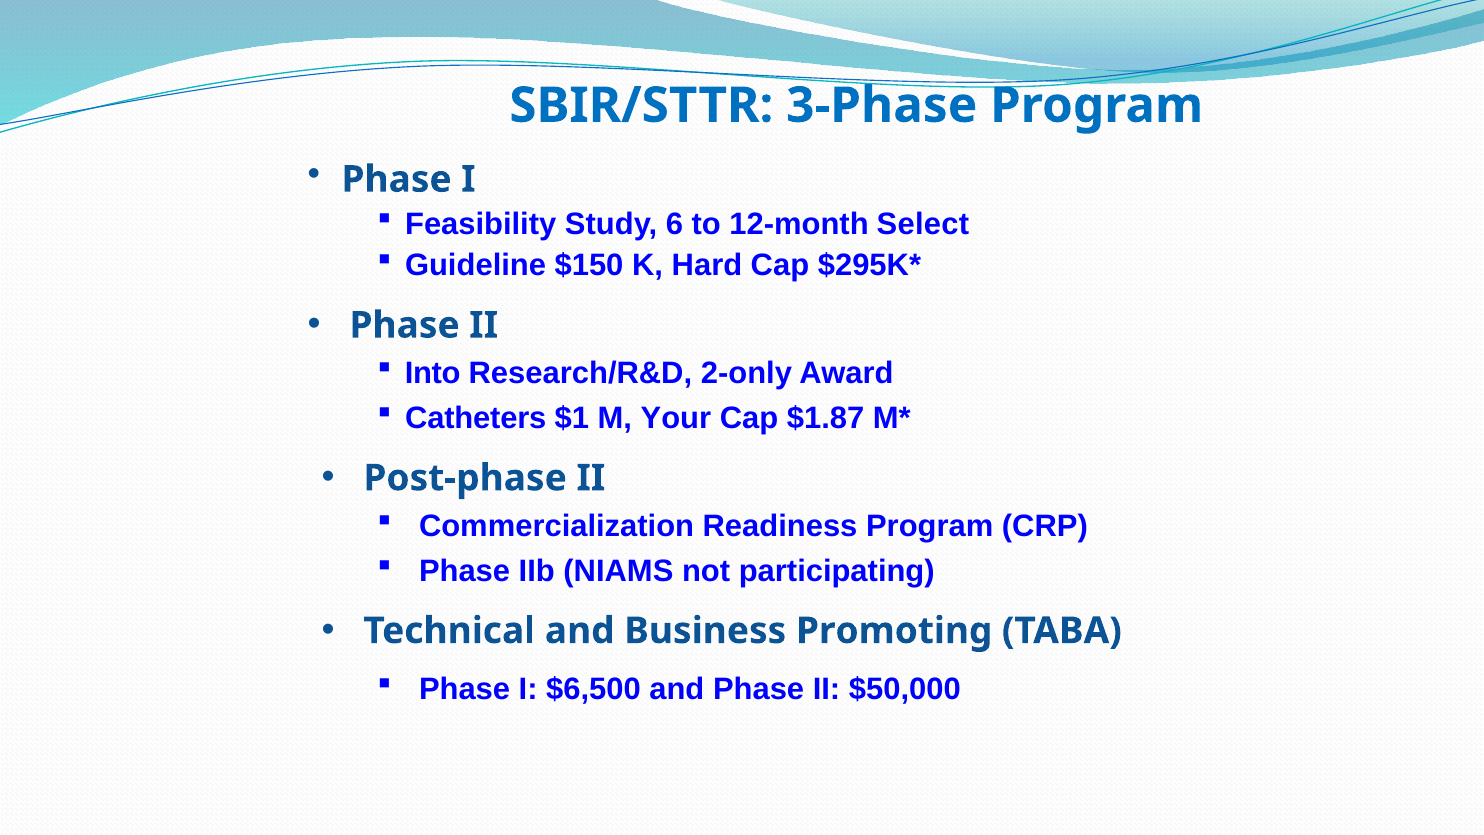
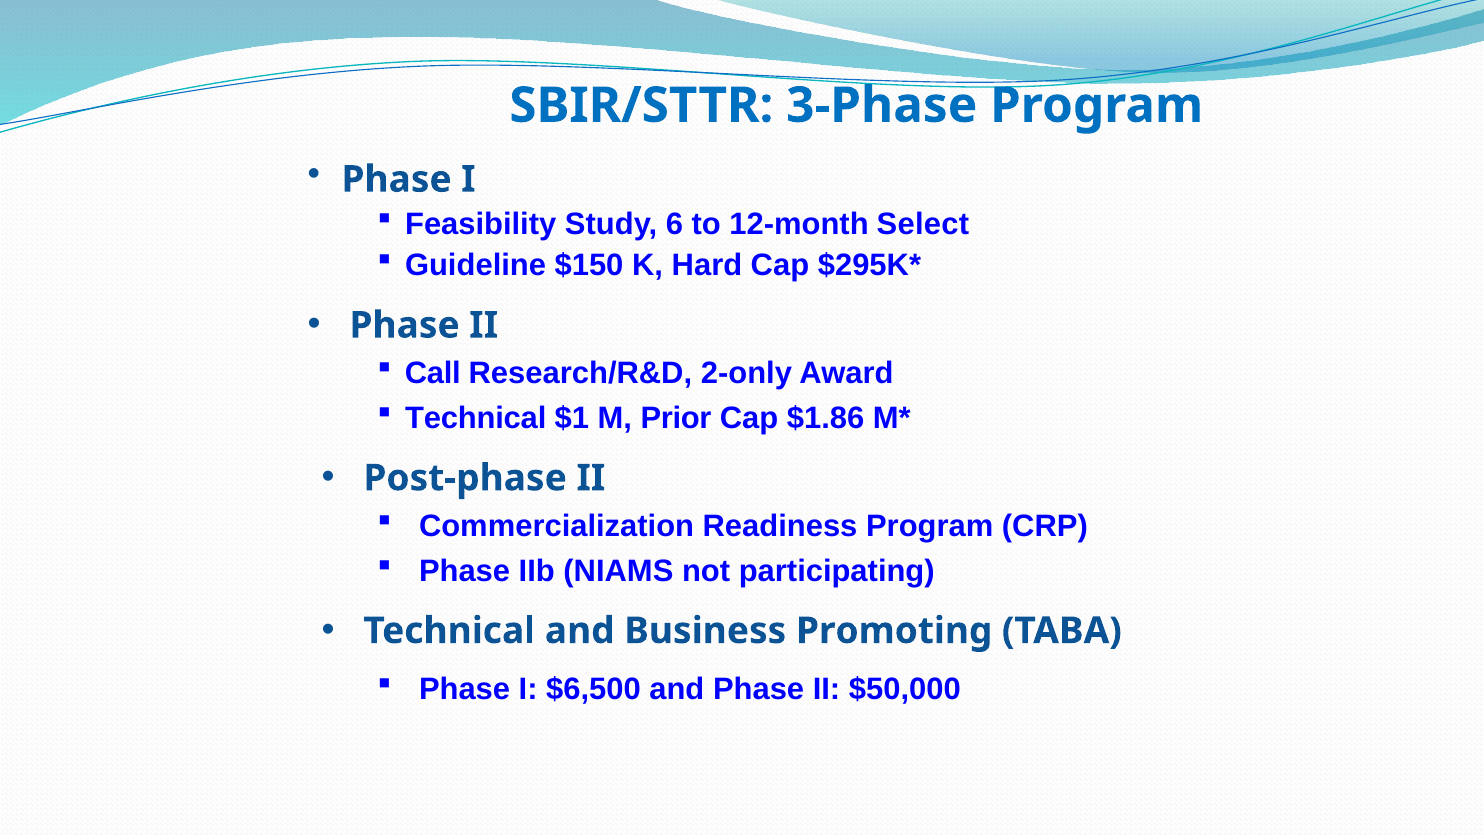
Into: Into -> Call
Catheters at (476, 418): Catheters -> Technical
Your: Your -> Prior
$1.87: $1.87 -> $1.86
